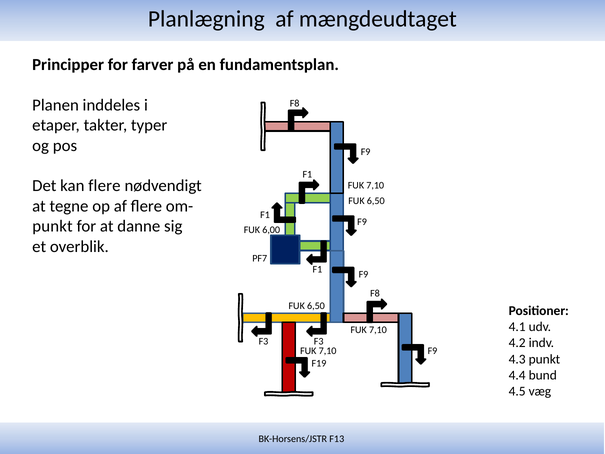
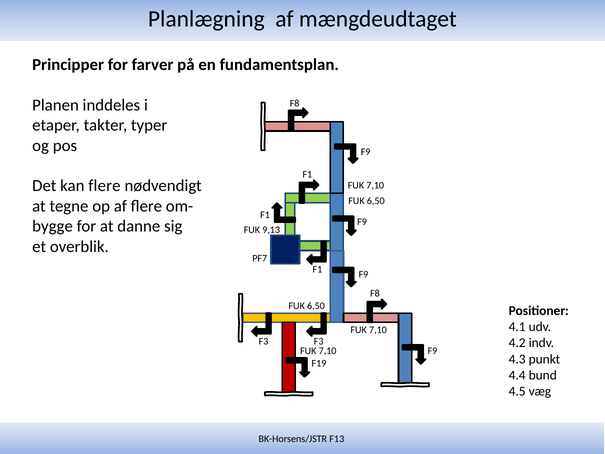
punkt at (52, 226): punkt -> bygge
6,00: 6,00 -> 9,13
